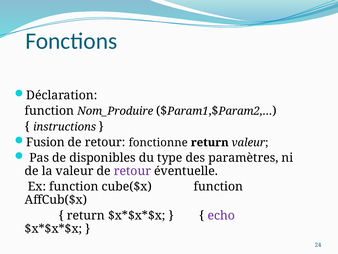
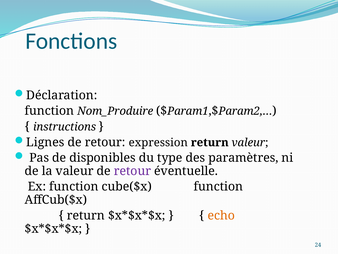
Fusion: Fusion -> Lignes
fonctionne: fonctionne -> expression
echo colour: purple -> orange
